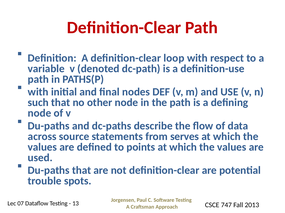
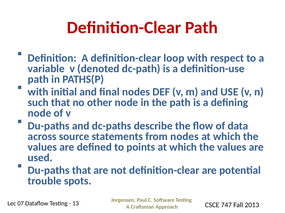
from serves: serves -> nodes
